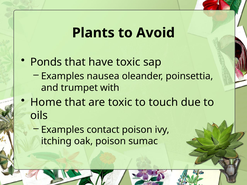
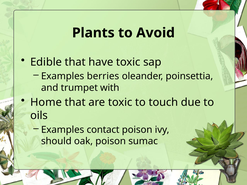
Ponds: Ponds -> Edible
nausea: nausea -> berries
itching: itching -> should
